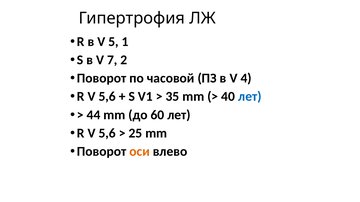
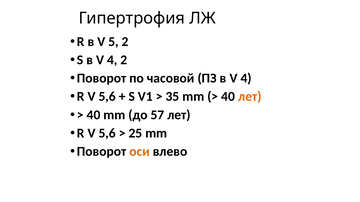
5 1: 1 -> 2
S в V 7: 7 -> 4
лет at (250, 97) colour: blue -> orange
44 at (94, 115): 44 -> 40
60: 60 -> 57
